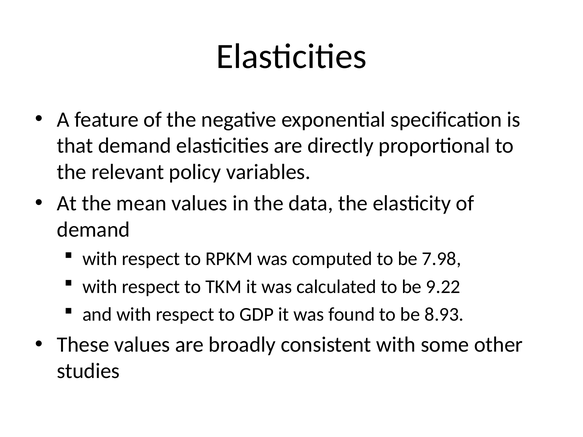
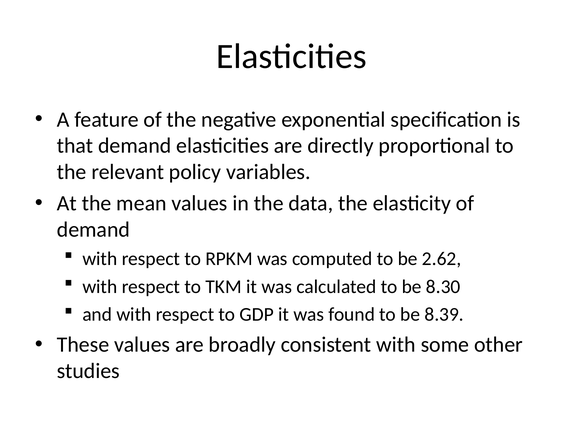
7.98: 7.98 -> 2.62
9.22: 9.22 -> 8.30
8.93: 8.93 -> 8.39
